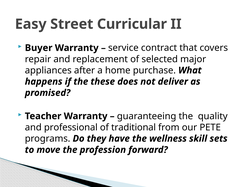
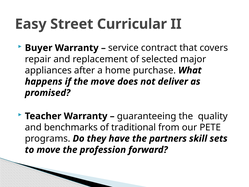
the these: these -> move
professional: professional -> benchmarks
wellness: wellness -> partners
